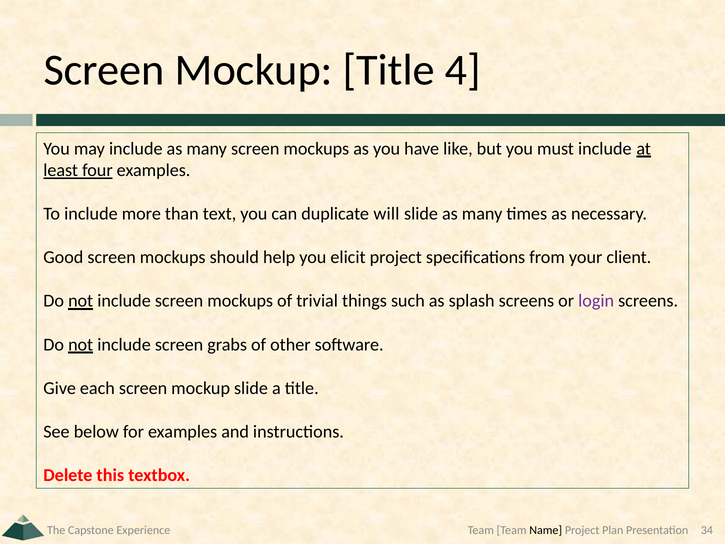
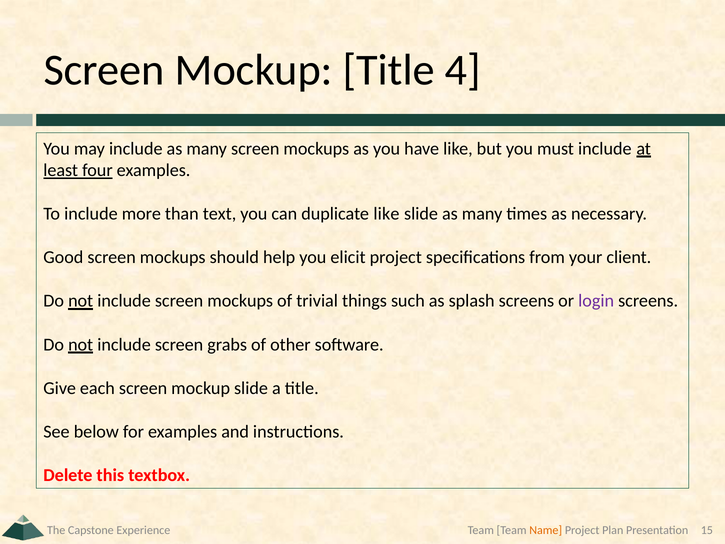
duplicate will: will -> like
Name colour: black -> orange
34: 34 -> 15
